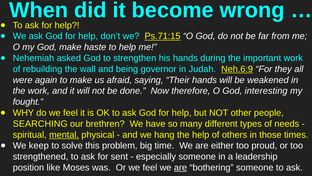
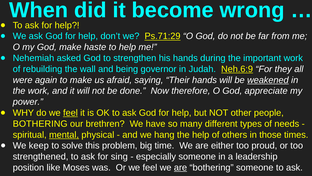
Ps.71:15: Ps.71:15 -> Ps.71:29
weakened underline: none -> present
interesting: interesting -> appreciate
fought: fought -> power
feel at (70, 113) underline: none -> present
SEARCHING at (40, 123): SEARCHING -> BOTHERING
sent: sent -> sing
